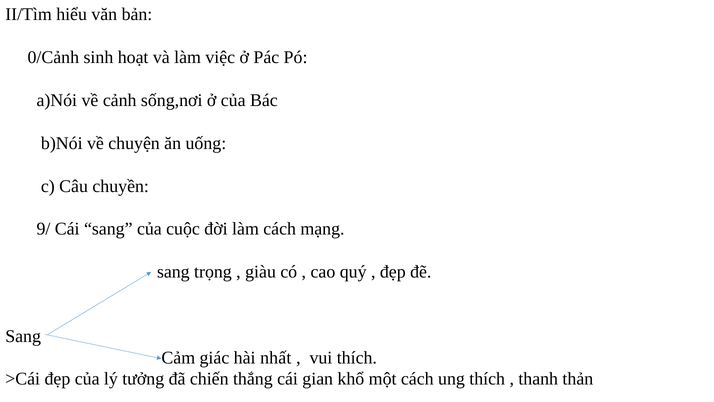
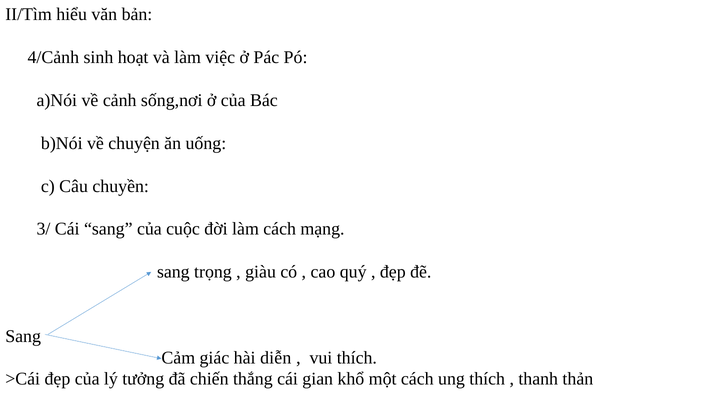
0/Cảnh: 0/Cảnh -> 4/Cảnh
9/: 9/ -> 3/
nhất: nhất -> diễn
